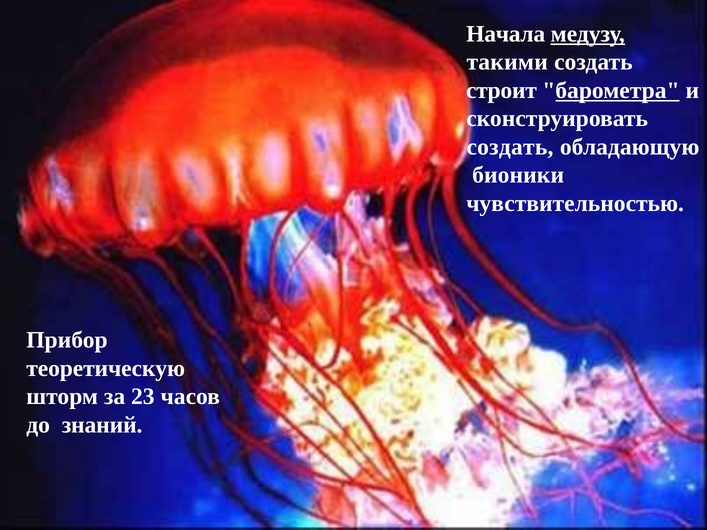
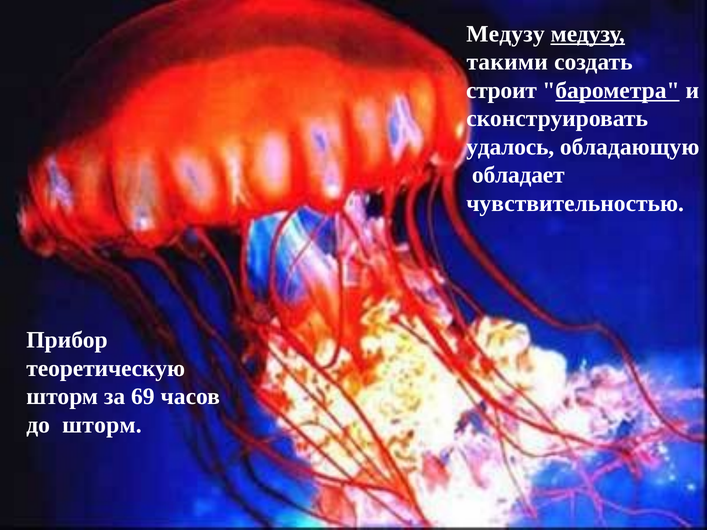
Начала at (506, 34): Начала -> Медузу
создать at (510, 147): создать -> удалось
бионики: бионики -> обладает
23: 23 -> 69
до знаний: знаний -> шторм
